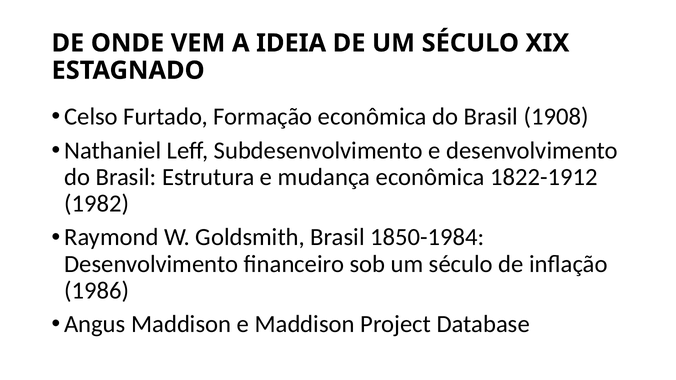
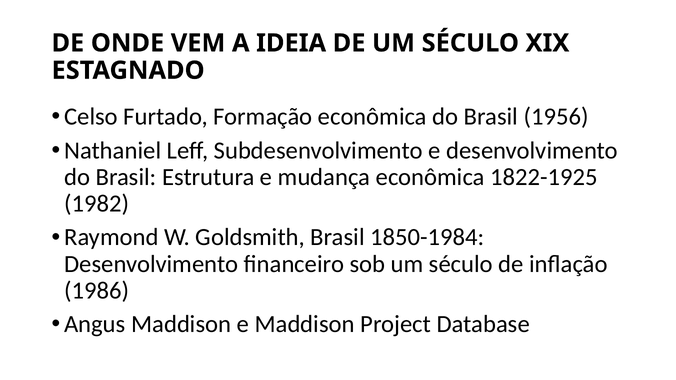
1908: 1908 -> 1956
1822-1912: 1822-1912 -> 1822-1925
